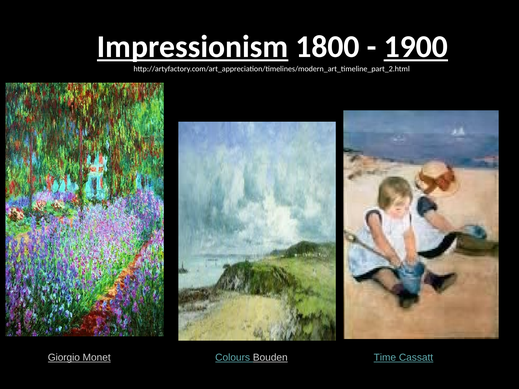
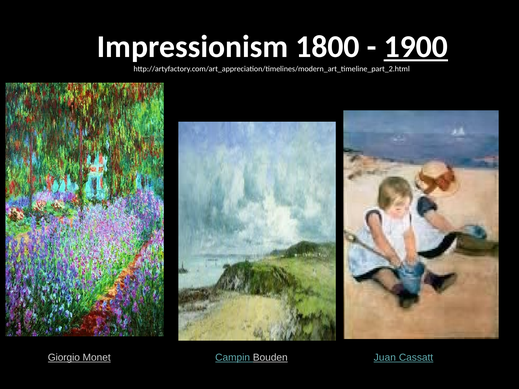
Impressionism underline: present -> none
Colours: Colours -> Campin
Time: Time -> Juan
